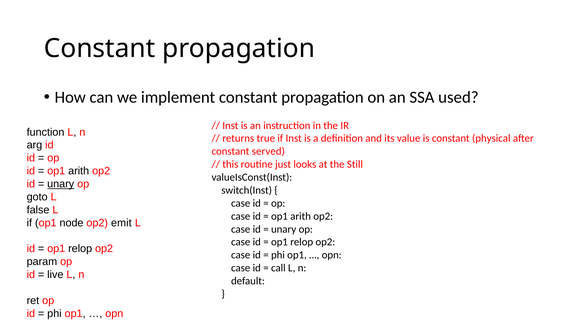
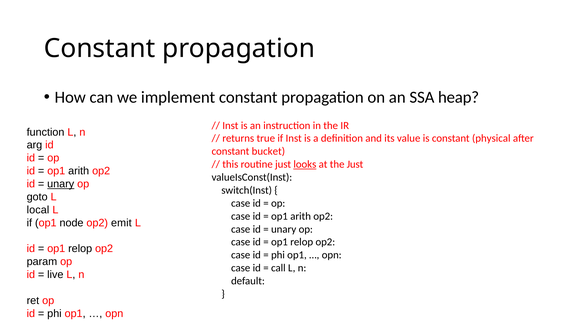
used: used -> heap
served: served -> bucket
looks underline: none -> present
the Still: Still -> Just
false: false -> local
